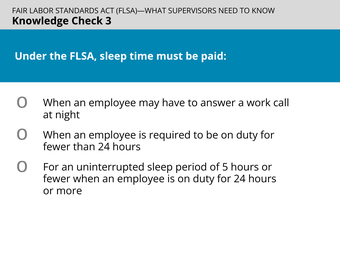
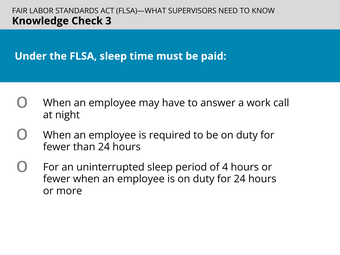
5: 5 -> 4
